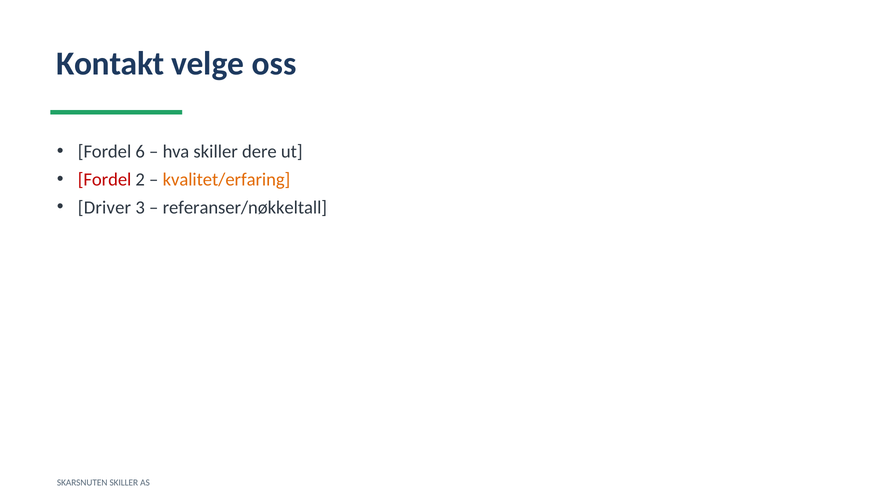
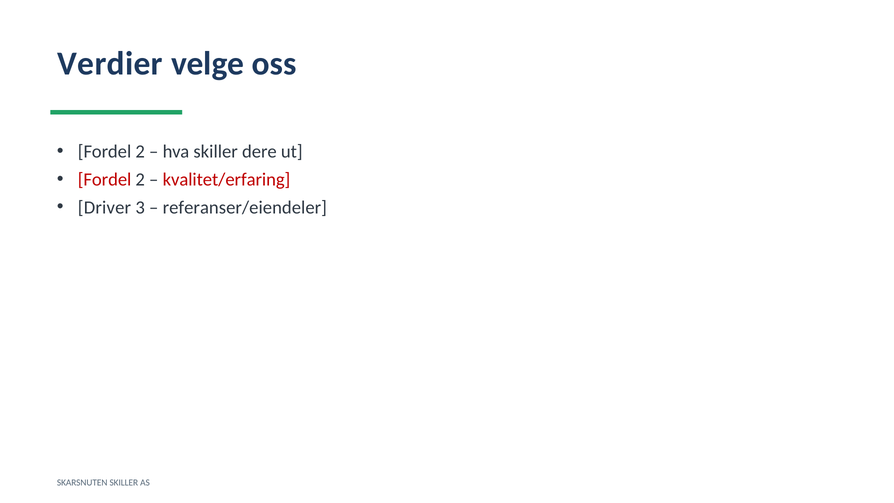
Kontakt: Kontakt -> Verdier
6 at (140, 151): 6 -> 2
kvalitet/erfaring colour: orange -> red
referanser/nøkkeltall: referanser/nøkkeltall -> referanser/eiendeler
